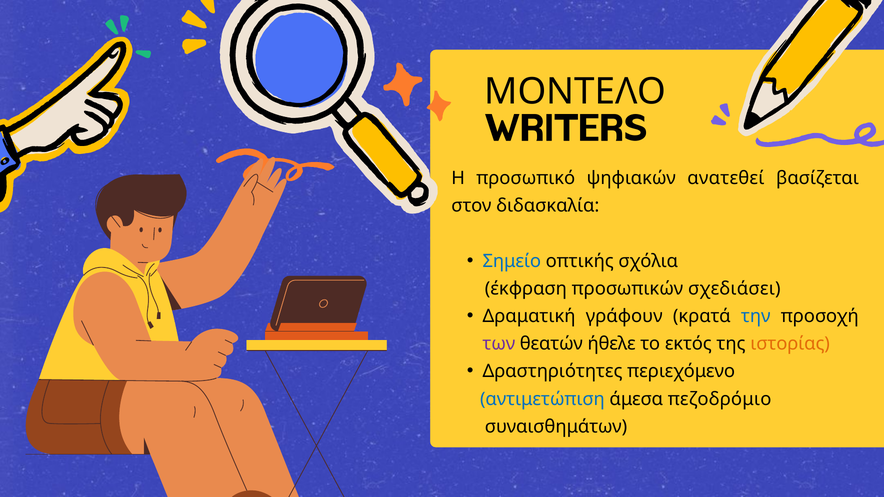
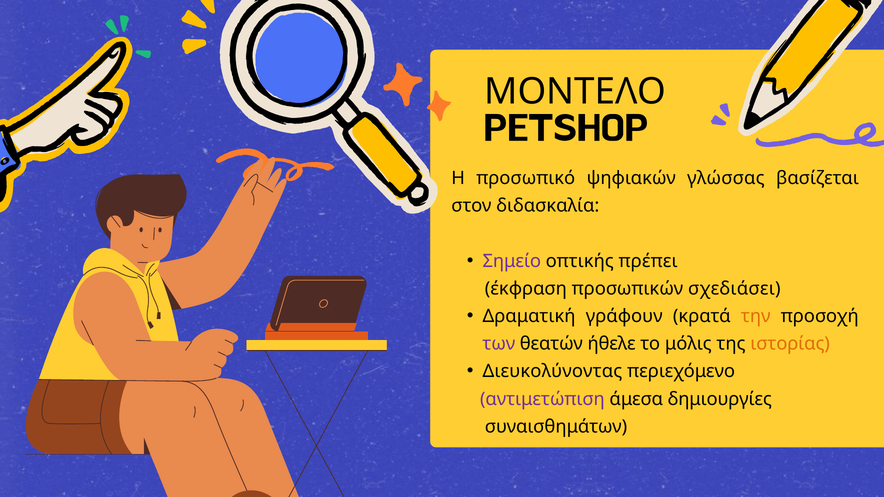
WRITERS: WRITERS -> PETSHOP
ανατεθεί: ανατεθεί -> γλώσσας
Σημείο colour: blue -> purple
σχόλια: σχόλια -> πρέπει
την colour: blue -> orange
εκτός: εκτός -> μόλις
Δραστηριότητες: Δραστηριότητες -> Διευκολύνοντας
αντιμετώπιση colour: blue -> purple
πεζοδρόμιο: πεζοδρόμιο -> δημιουργίες
